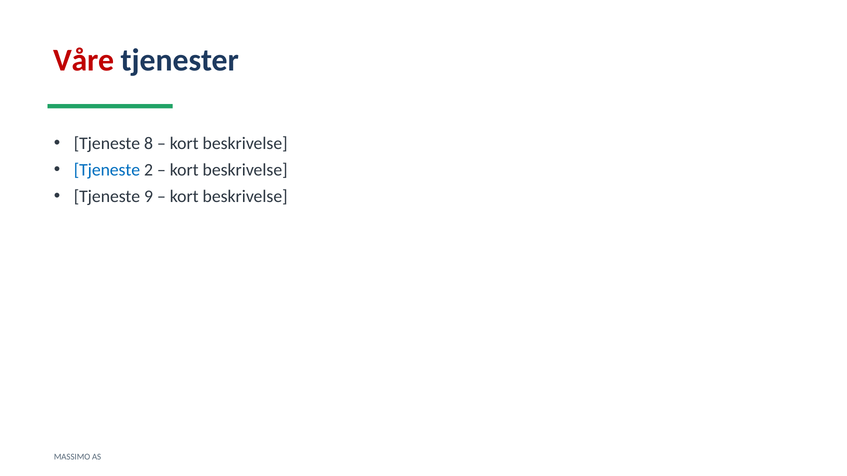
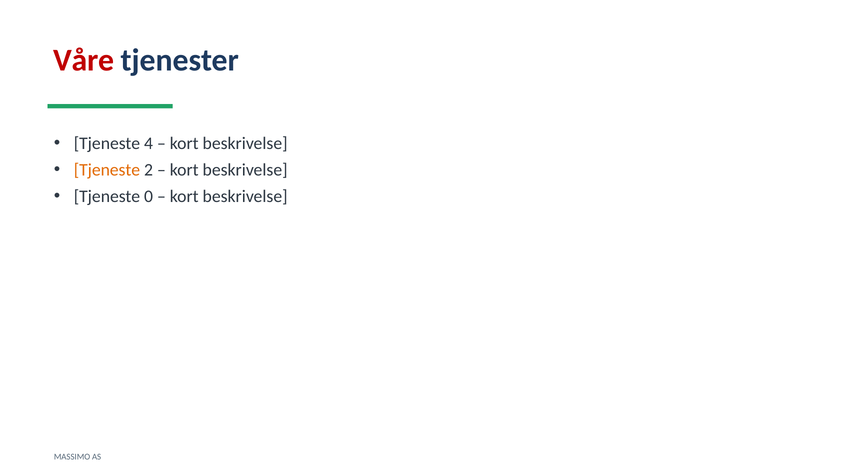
8: 8 -> 4
Tjeneste at (107, 170) colour: blue -> orange
9: 9 -> 0
